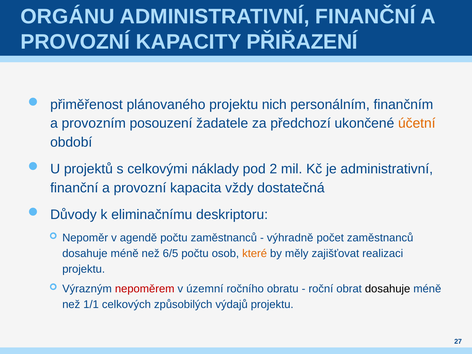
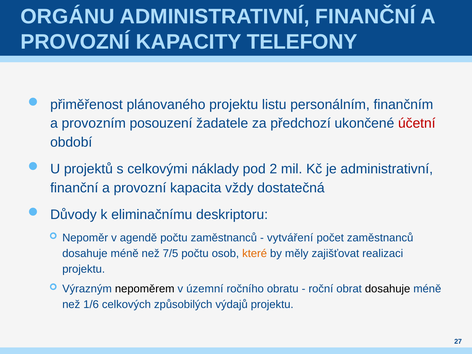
PŘIŘAZENÍ: PŘIŘAZENÍ -> TELEFONY
nich: nich -> listu
účetní colour: orange -> red
výhradně: výhradně -> vytváření
6/5: 6/5 -> 7/5
nepoměrem colour: red -> black
1/1: 1/1 -> 1/6
